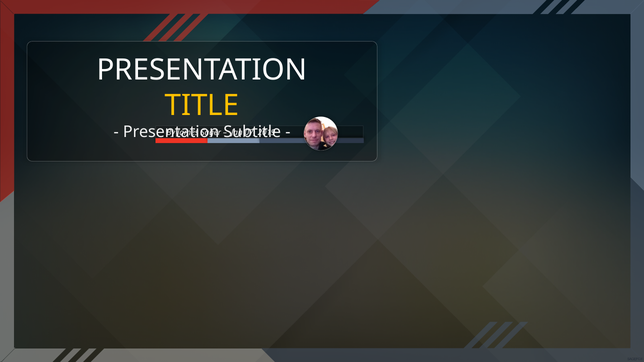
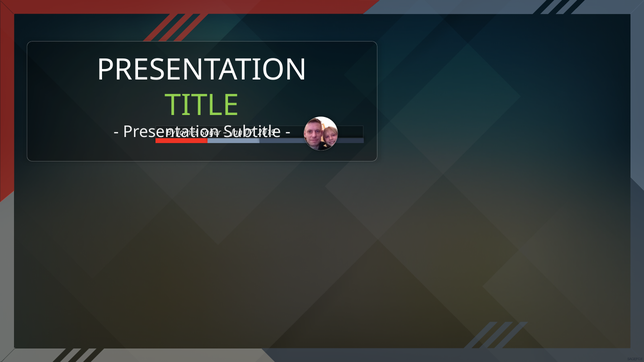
TITLE colour: yellow -> light green
